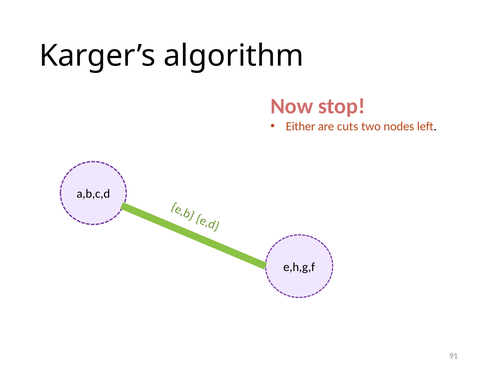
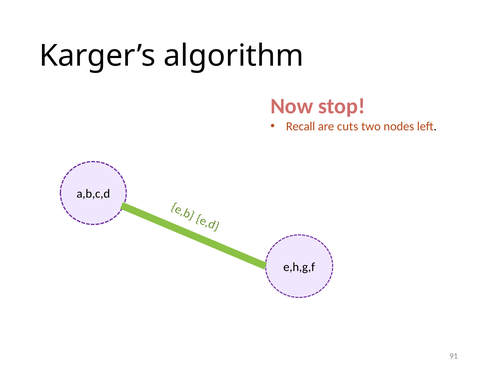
Either: Either -> Recall
